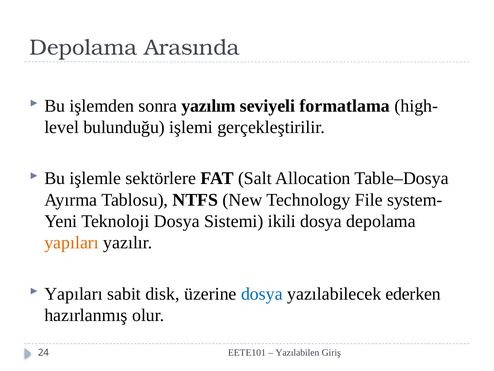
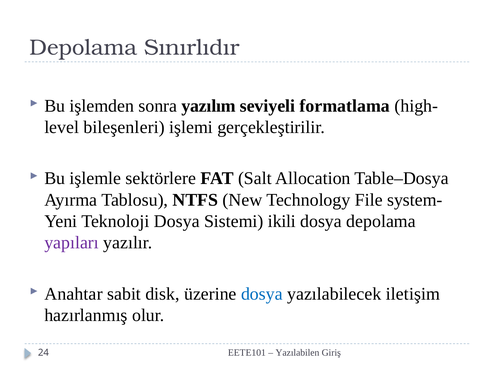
Arasında: Arasında -> Sınırlıdır
bulunduğu: bulunduğu -> bileşenleri
yapıları at (72, 242) colour: orange -> purple
Yapıları at (74, 293): Yapıları -> Anahtar
ederken: ederken -> iletişim
